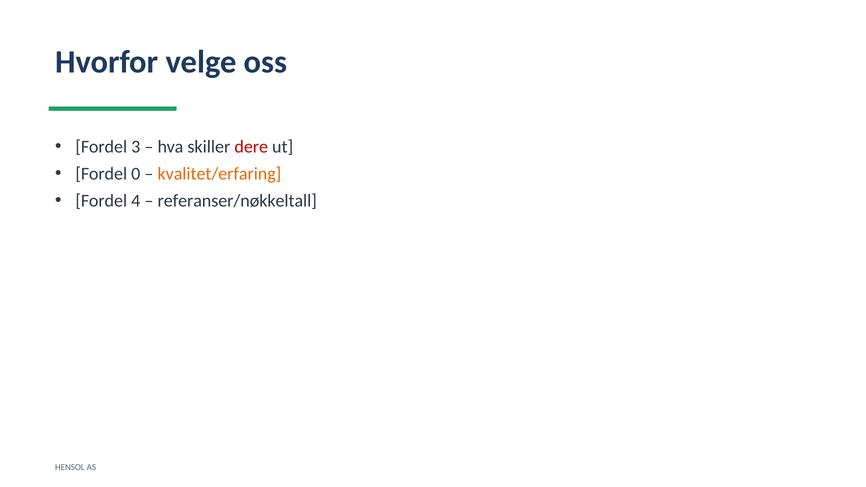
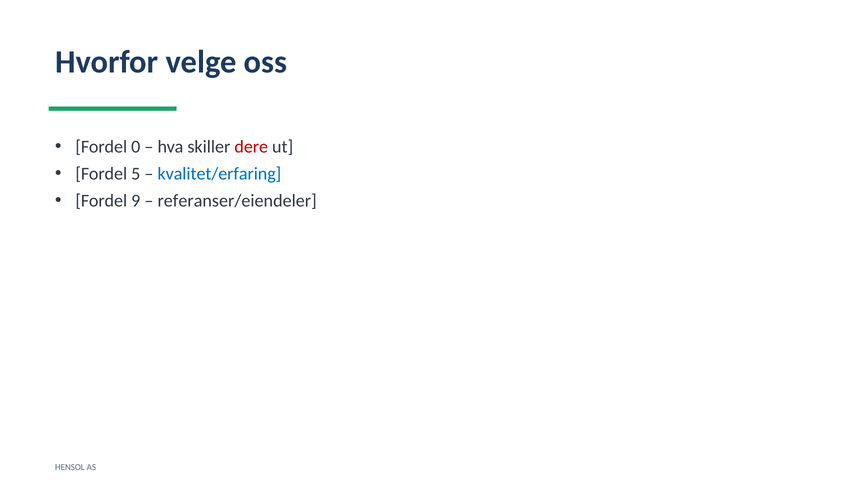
3: 3 -> 0
0: 0 -> 5
kvalitet/erfaring colour: orange -> blue
4: 4 -> 9
referanser/nøkkeltall: referanser/nøkkeltall -> referanser/eiendeler
